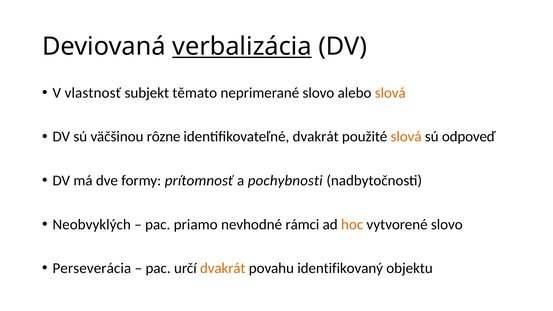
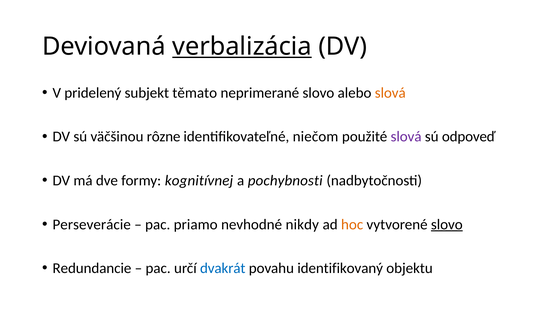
vlastnosť: vlastnosť -> pridelený
identifikovateľné dvakrát: dvakrát -> niečom
slová at (406, 137) colour: orange -> purple
prítomnosť: prítomnosť -> kognitívnej
Neobvyklých: Neobvyklých -> Perseverácie
rámci: rámci -> nikdy
slovo at (447, 224) underline: none -> present
Perseverácia: Perseverácia -> Redundancie
dvakrát at (223, 268) colour: orange -> blue
